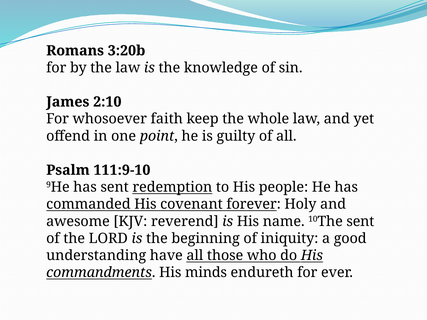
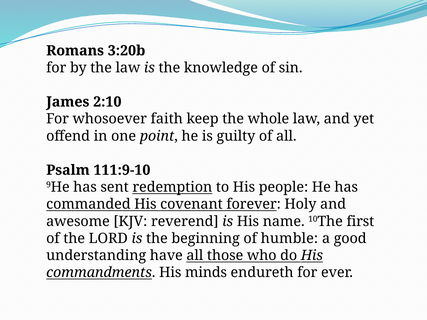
10The sent: sent -> first
iniquity: iniquity -> humble
